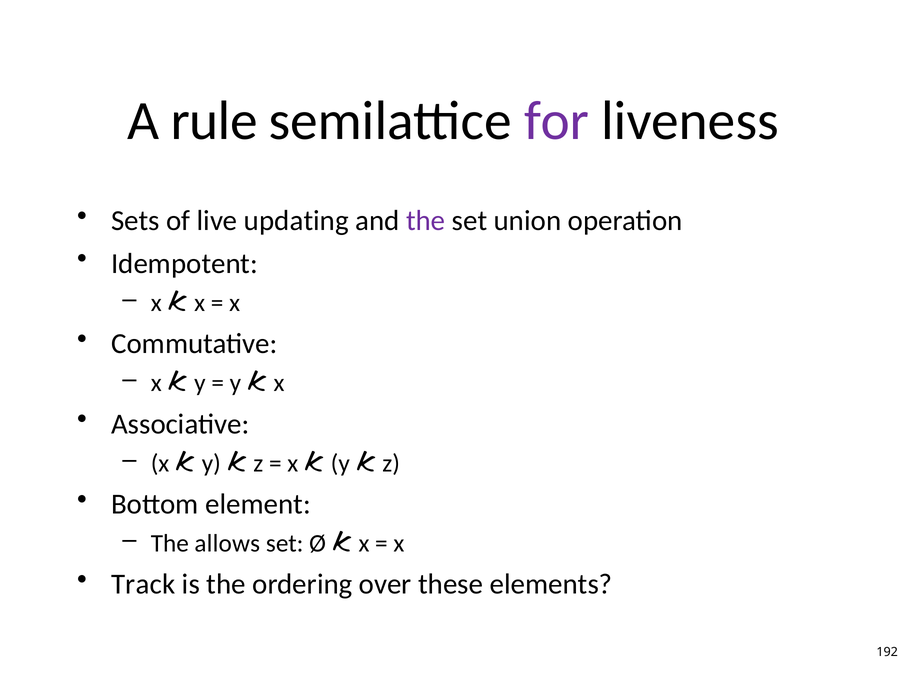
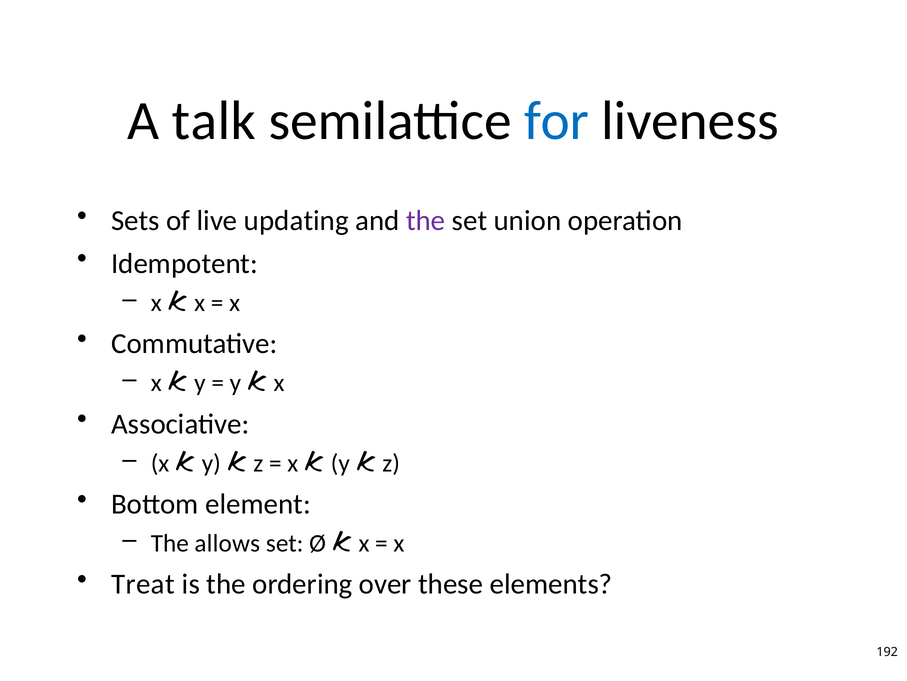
rule: rule -> talk
for colour: purple -> blue
Track: Track -> Treat
